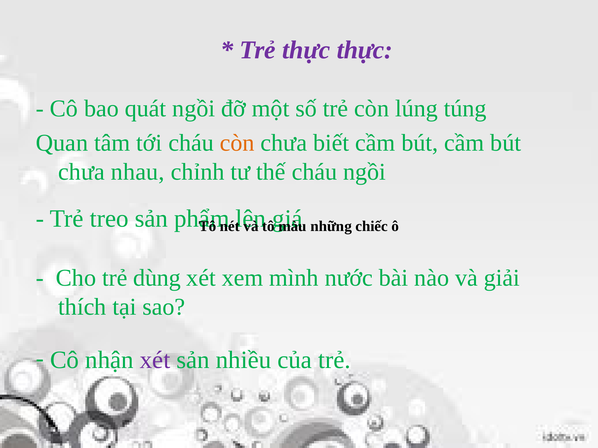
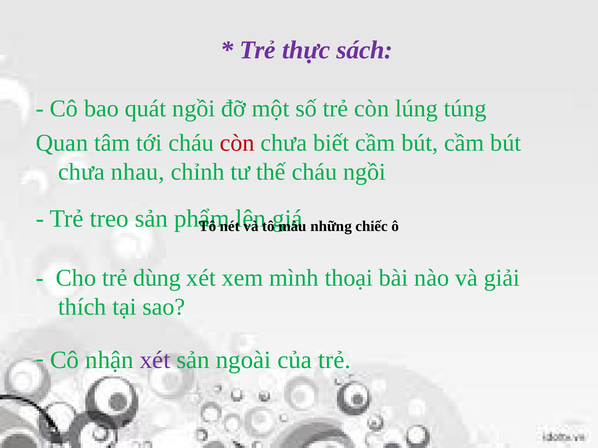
thực thực: thực -> sách
còn at (237, 143) colour: orange -> red
nước: nước -> thoại
nhiều: nhiều -> ngoài
